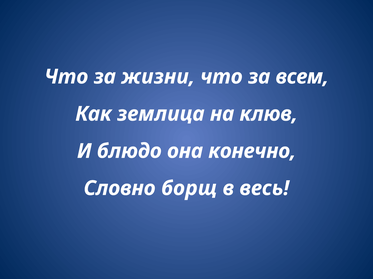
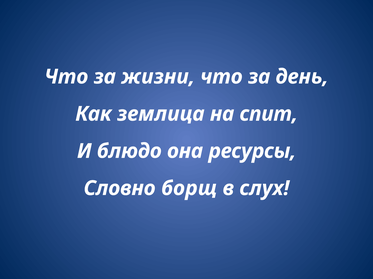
всем: всем -> день
клюв: клюв -> спит
конечно: конечно -> ресурсы
весь: весь -> слух
